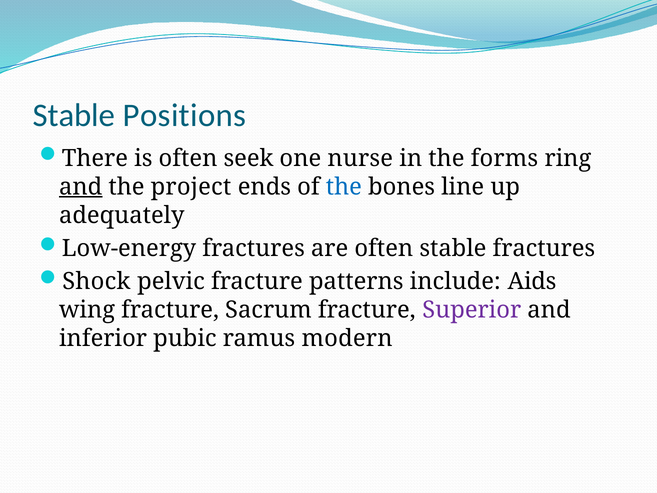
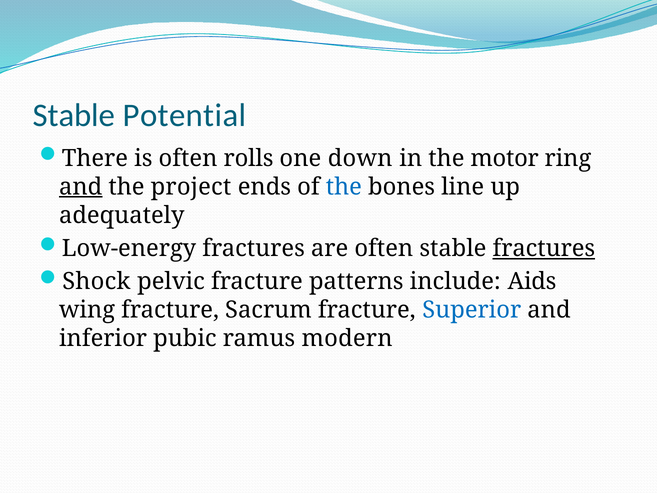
Positions: Positions -> Potential
seek: seek -> rolls
nurse: nurse -> down
forms: forms -> motor
fractures at (544, 248) underline: none -> present
Superior colour: purple -> blue
